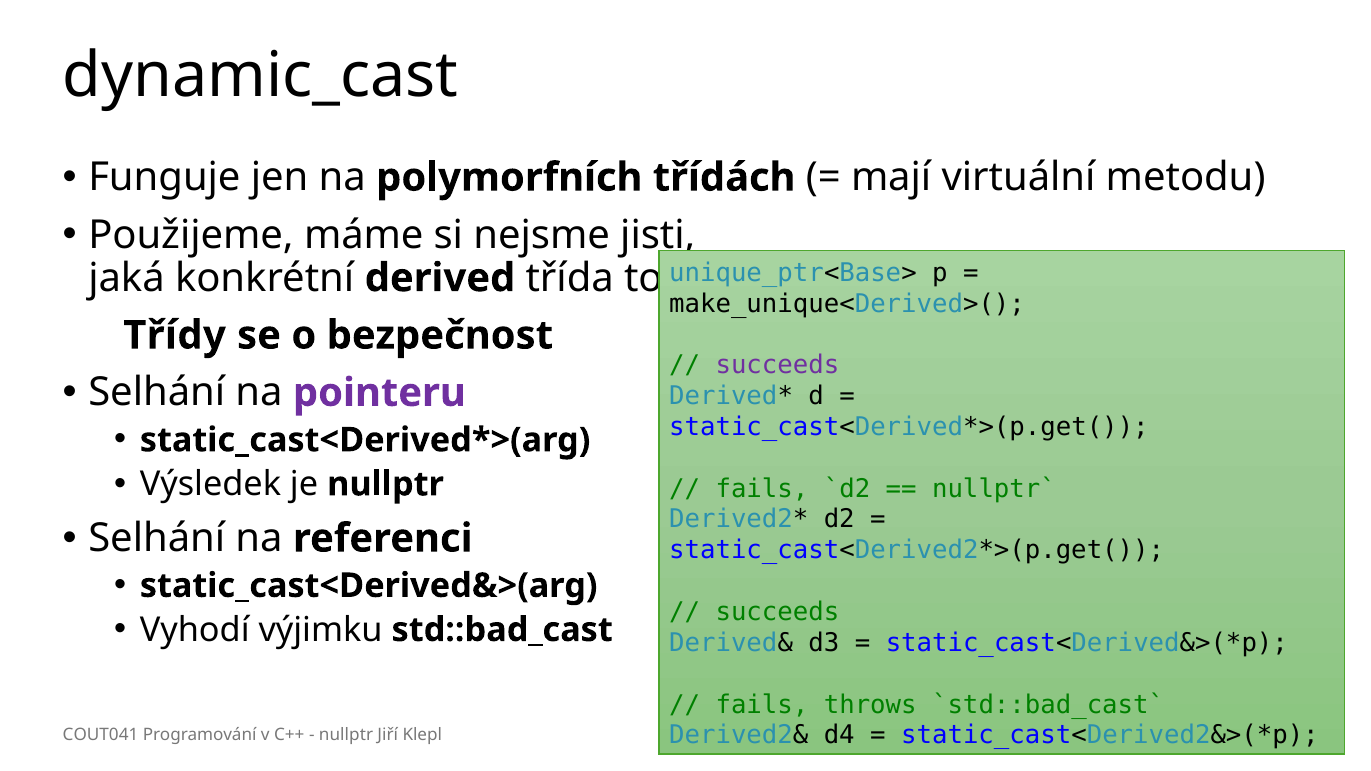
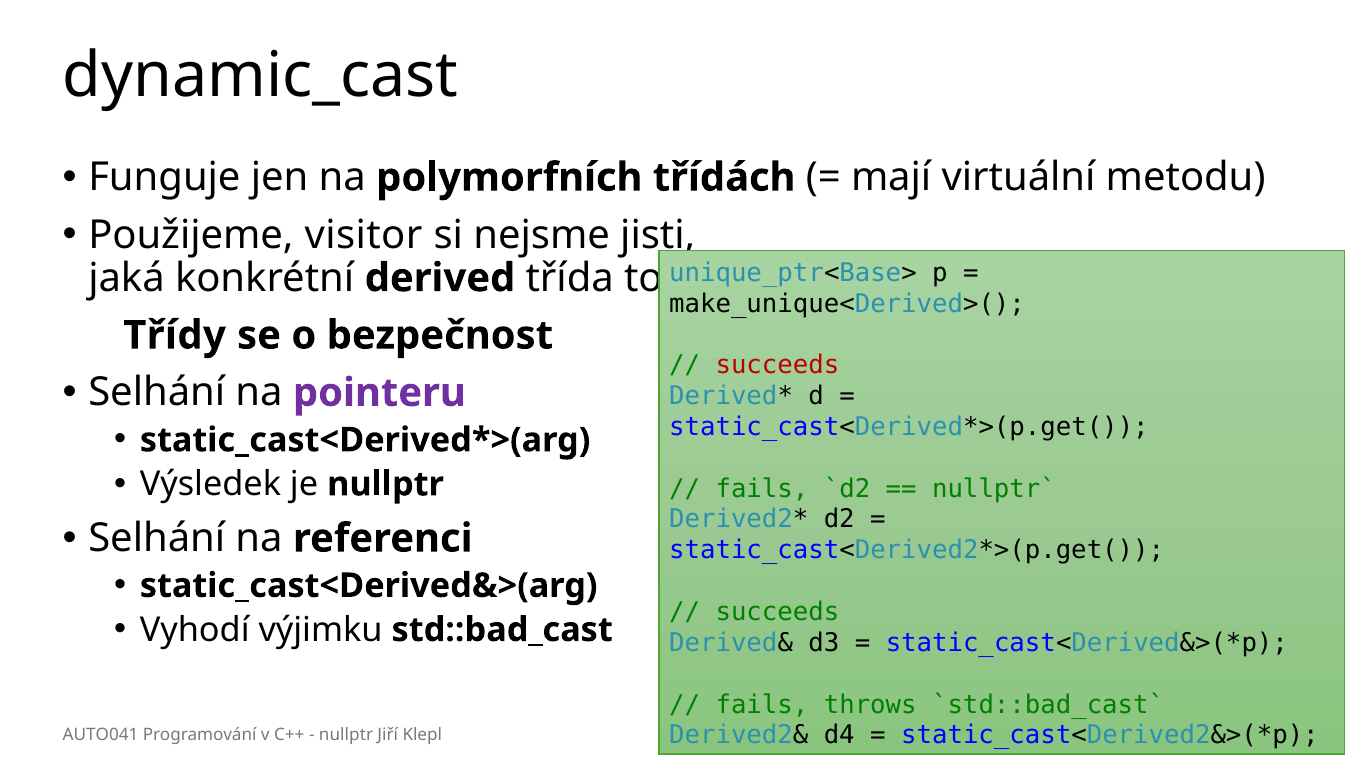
máme: máme -> visitor
succeeds at (777, 365) colour: purple -> red
COUT041: COUT041 -> AUTO041
